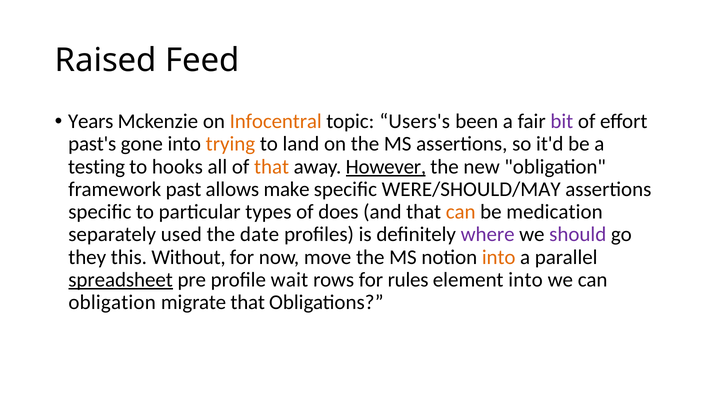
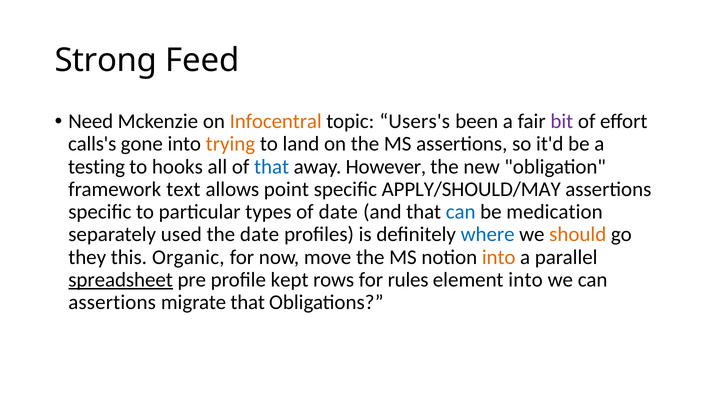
Raised: Raised -> Strong
Years: Years -> Need
past's: past's -> calls's
that at (272, 167) colour: orange -> blue
However underline: present -> none
past: past -> text
make: make -> point
WERE/SHOULD/MAY: WERE/SHOULD/MAY -> APPLY/SHOULD/MAY
of does: does -> date
can at (461, 212) colour: orange -> blue
where colour: purple -> blue
should colour: purple -> orange
Without: Without -> Organic
wait: wait -> kept
obligation at (112, 303): obligation -> assertions
